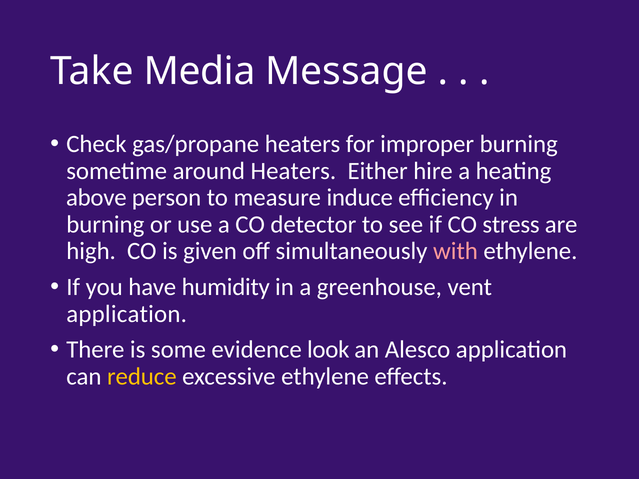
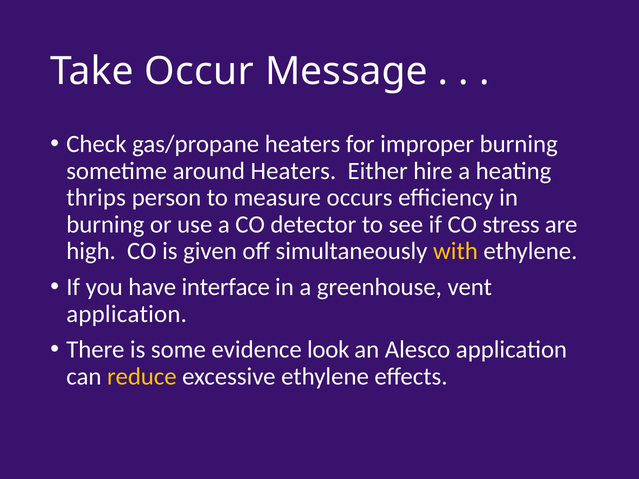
Media: Media -> Occur
above: above -> thrips
induce: induce -> occurs
with colour: pink -> yellow
humidity: humidity -> interface
